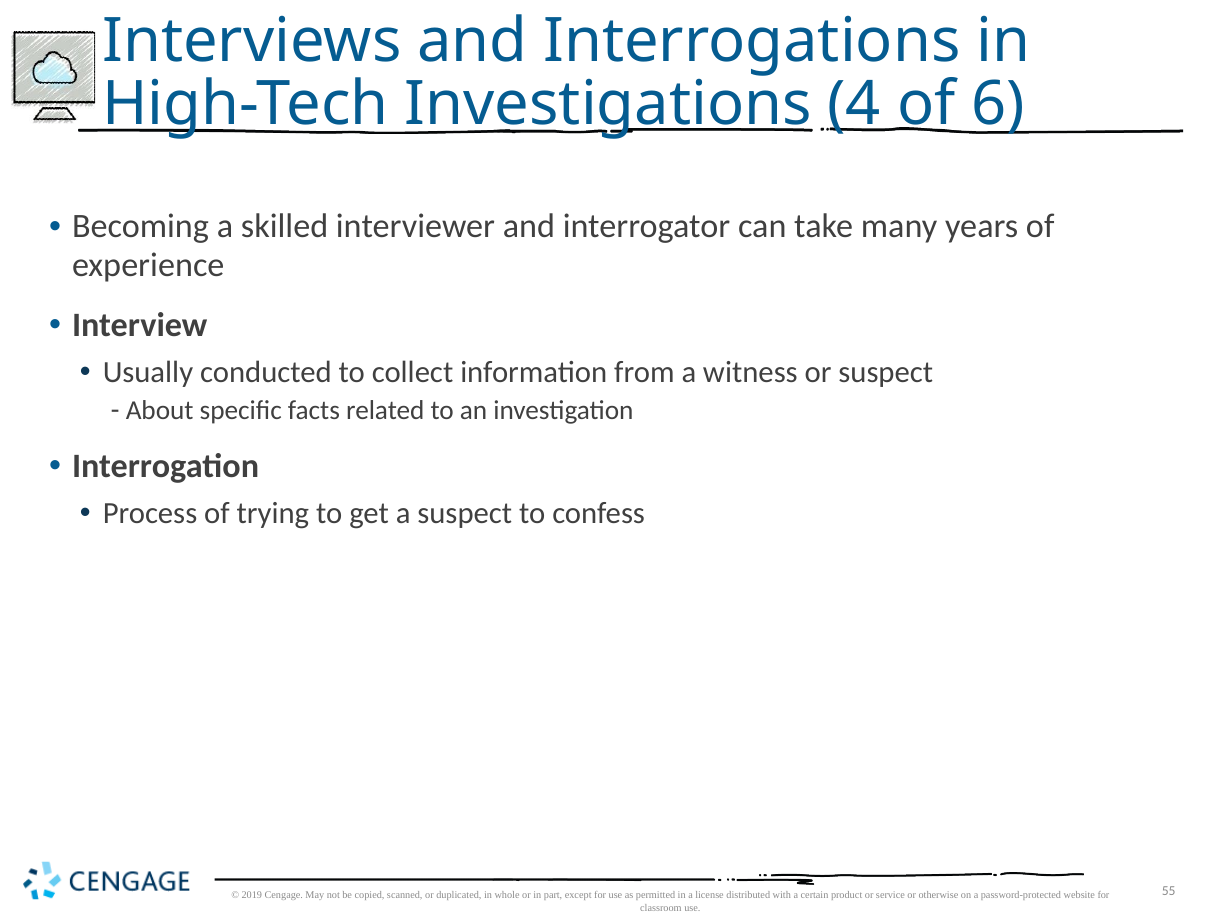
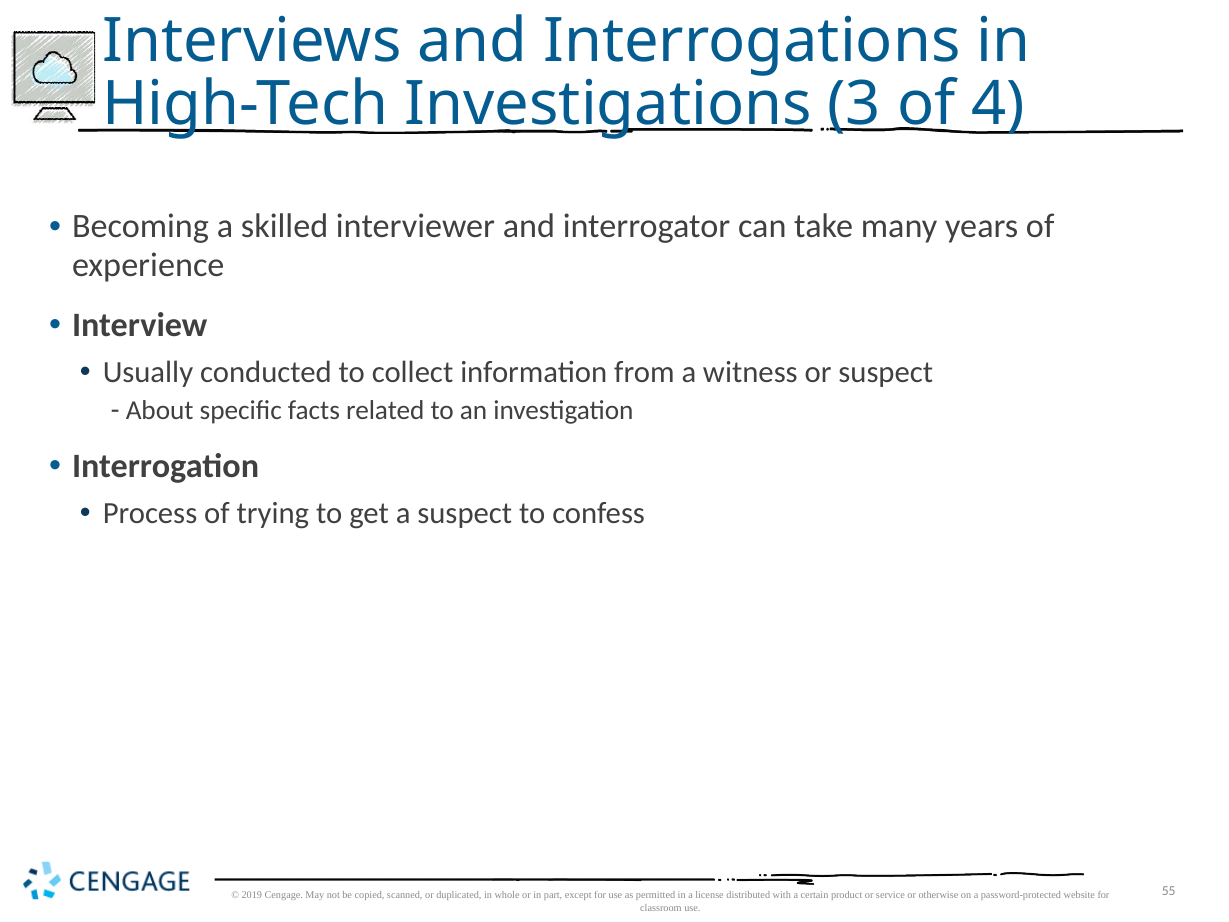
4: 4 -> 3
6: 6 -> 4
